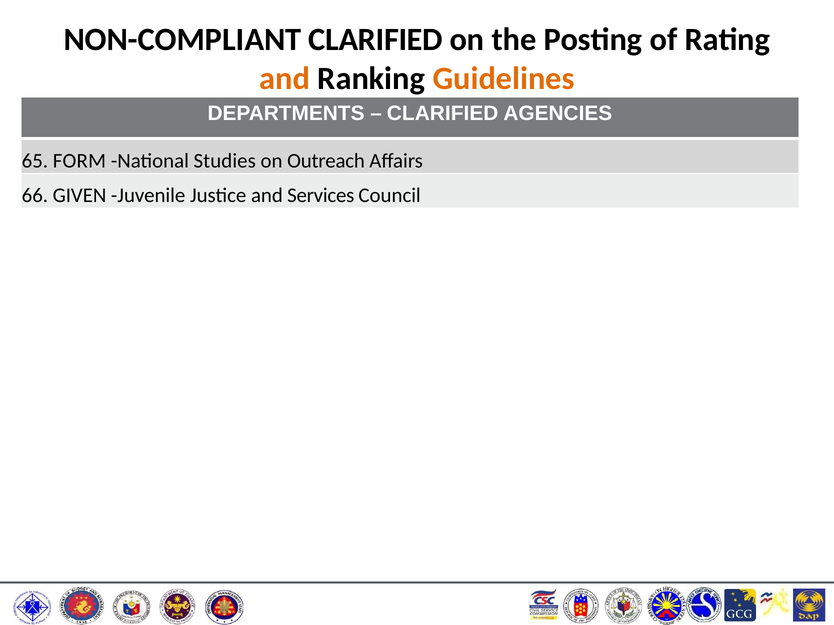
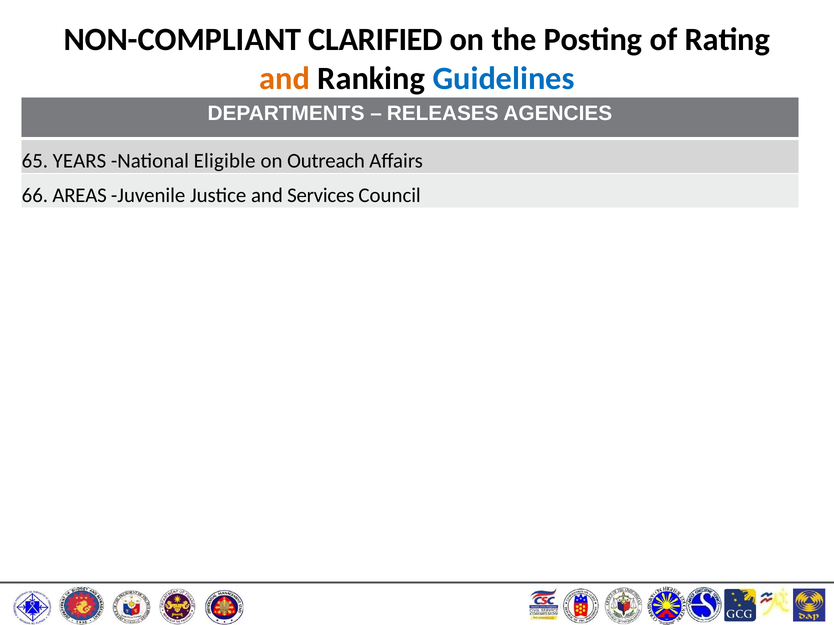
Guidelines colour: orange -> blue
CLARIFIED at (443, 113): CLARIFIED -> RELEASES
FORM: FORM -> YEARS
Studies: Studies -> Eligible
GIVEN: GIVEN -> AREAS
